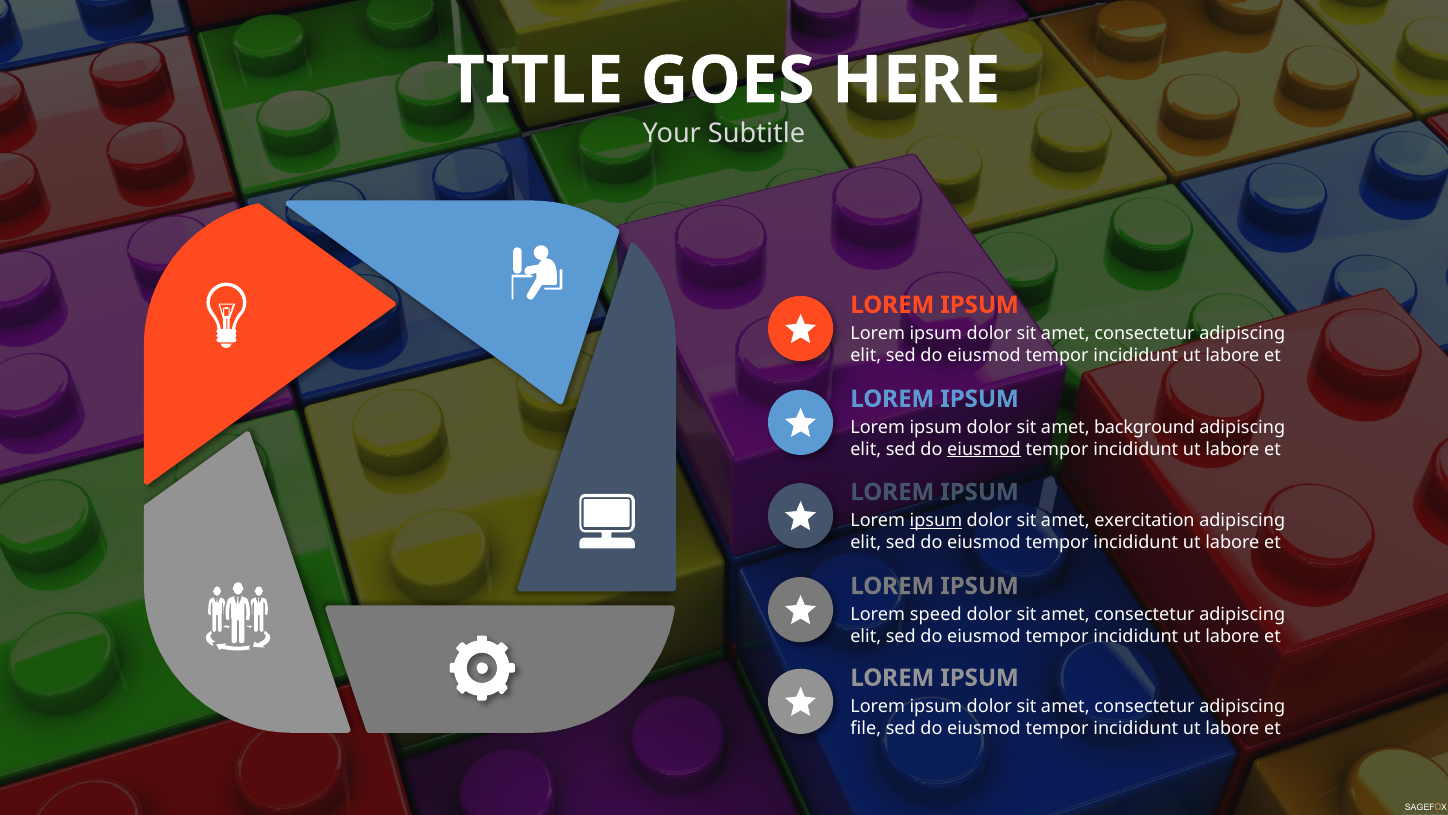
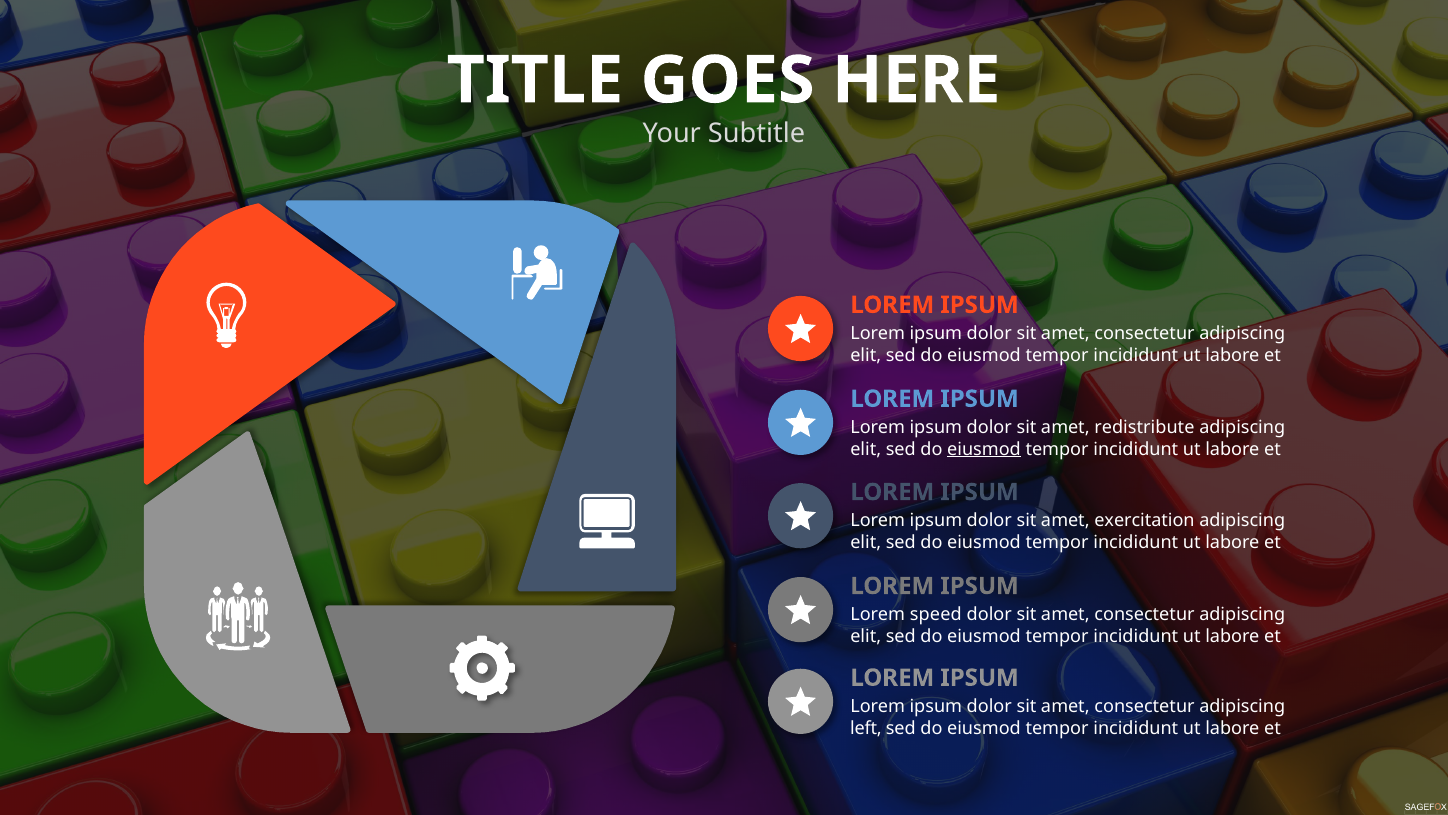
background: background -> redistribute
ipsum at (936, 520) underline: present -> none
file: file -> left
